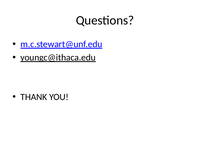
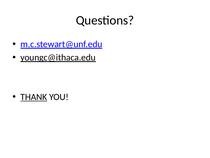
THANK underline: none -> present
